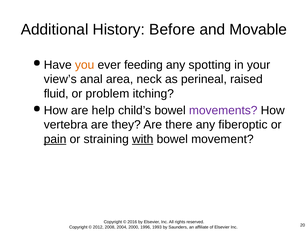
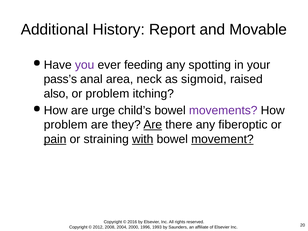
Before: Before -> Report
you colour: orange -> purple
view’s: view’s -> pass’s
perineal: perineal -> sigmoid
fluid: fluid -> also
help: help -> urge
vertebra at (66, 125): vertebra -> problem
Are at (153, 125) underline: none -> present
movement underline: none -> present
